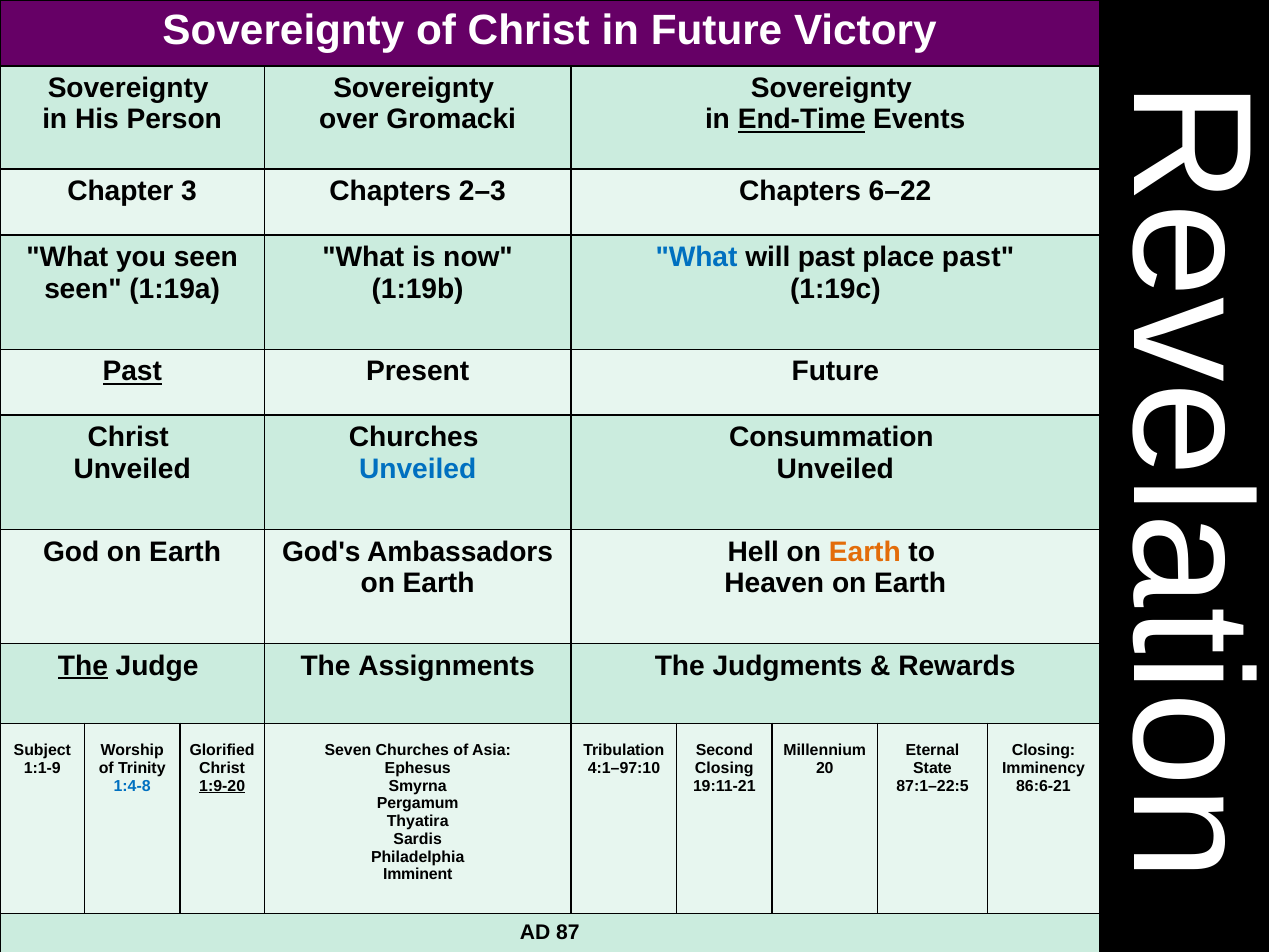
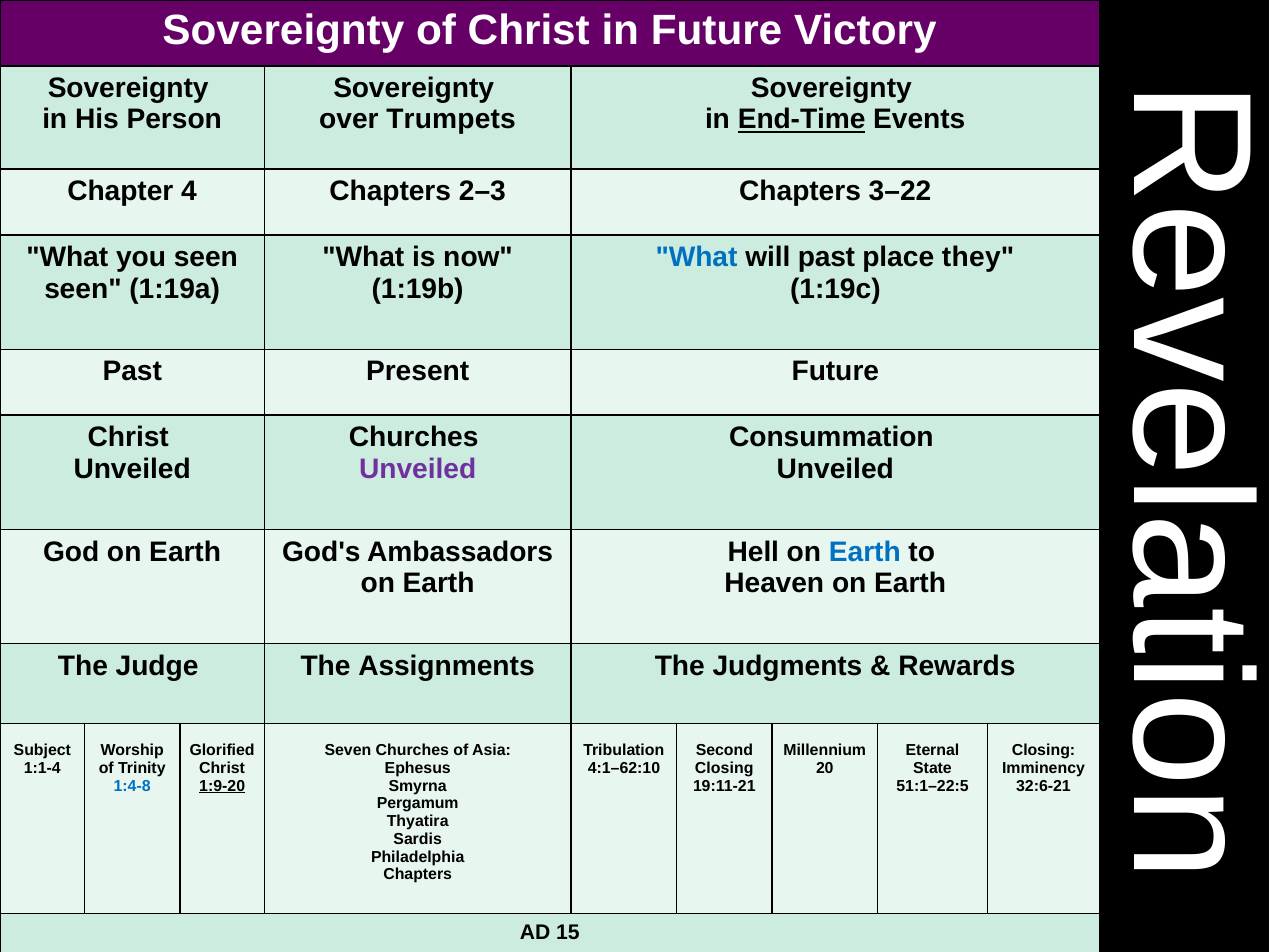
Gromacki: Gromacki -> Trumpets
3: 3 -> 4
6–22: 6–22 -> 3–22
place past: past -> they
Past at (132, 372) underline: present -> none
Unveiled at (418, 469) colour: blue -> purple
Earth at (865, 552) colour: orange -> blue
The at (83, 666) underline: present -> none
1:1-9: 1:1-9 -> 1:1-4
4:1–97:10: 4:1–97:10 -> 4:1–62:10
87:1–22:5: 87:1–22:5 -> 51:1–22:5
86:6-21: 86:6-21 -> 32:6-21
Imminent at (418, 875): Imminent -> Chapters
87: 87 -> 15
